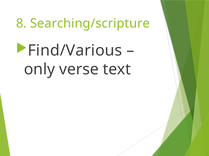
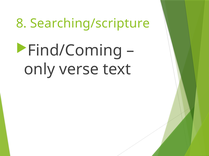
Find/Various: Find/Various -> Find/Coming
